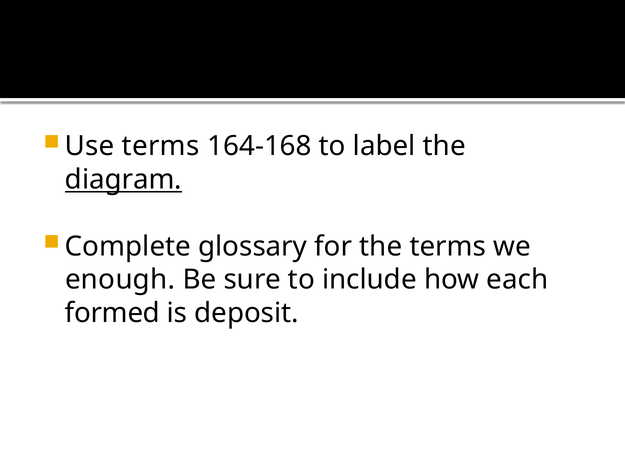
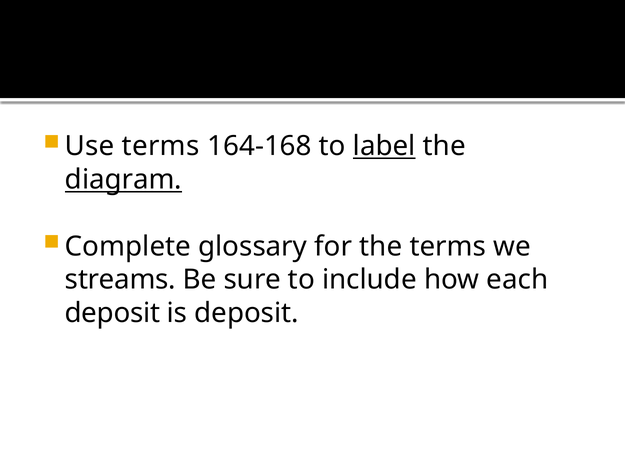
label underline: none -> present
enough: enough -> streams
formed at (112, 313): formed -> deposit
